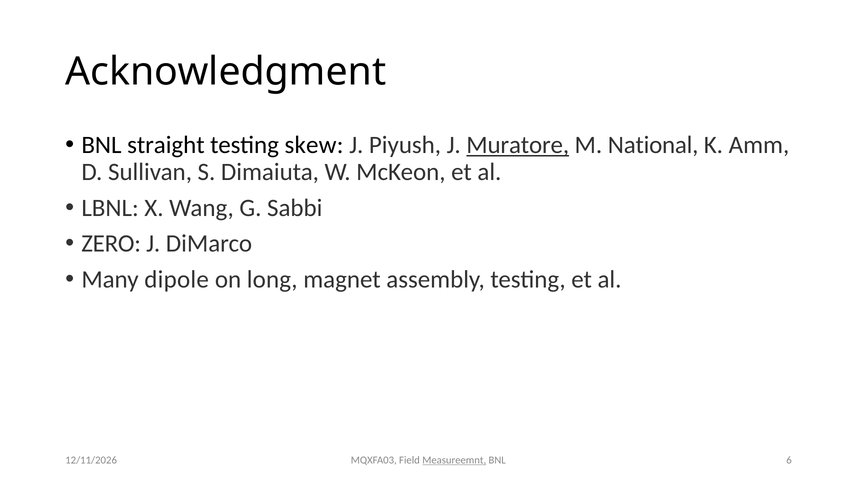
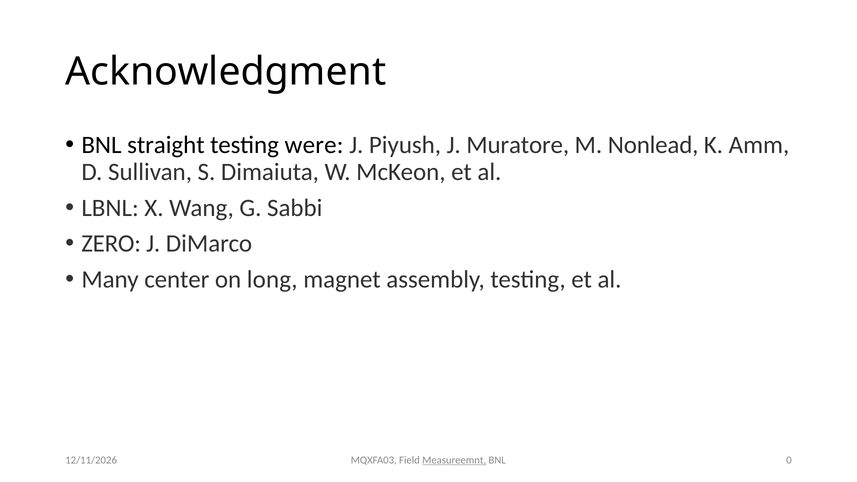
skew: skew -> were
Muratore underline: present -> none
National: National -> Nonlead
dipole: dipole -> center
6: 6 -> 0
